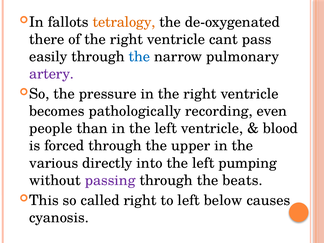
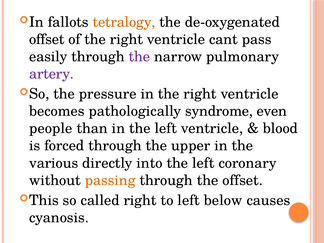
there at (47, 39): there -> offset
the at (139, 57) colour: blue -> purple
recording: recording -> syndrome
pumping: pumping -> coronary
passing colour: purple -> orange
the beats: beats -> offset
